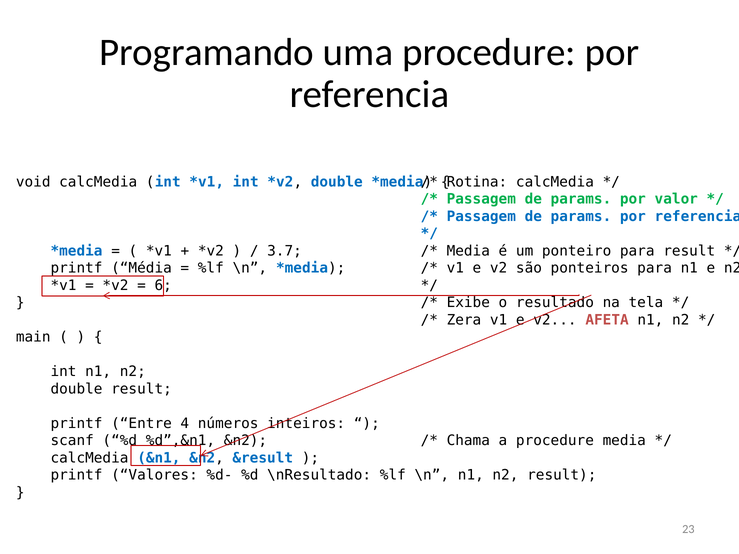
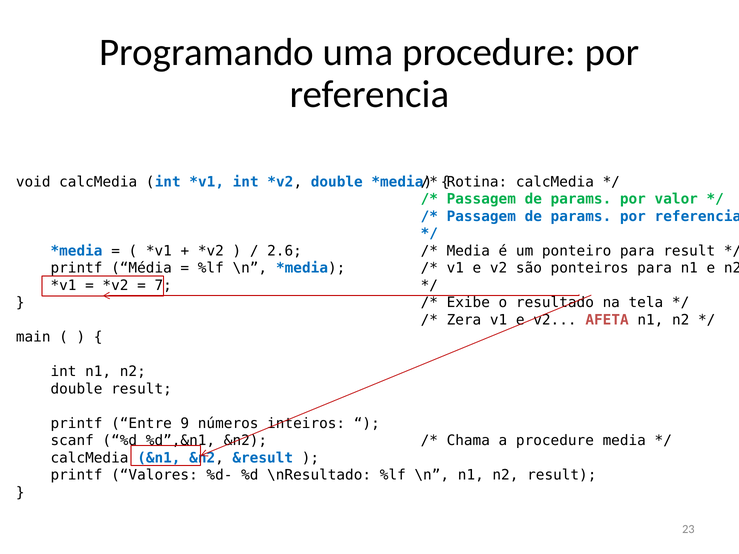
3.7: 3.7 -> 2.6
6: 6 -> 7
4: 4 -> 9
